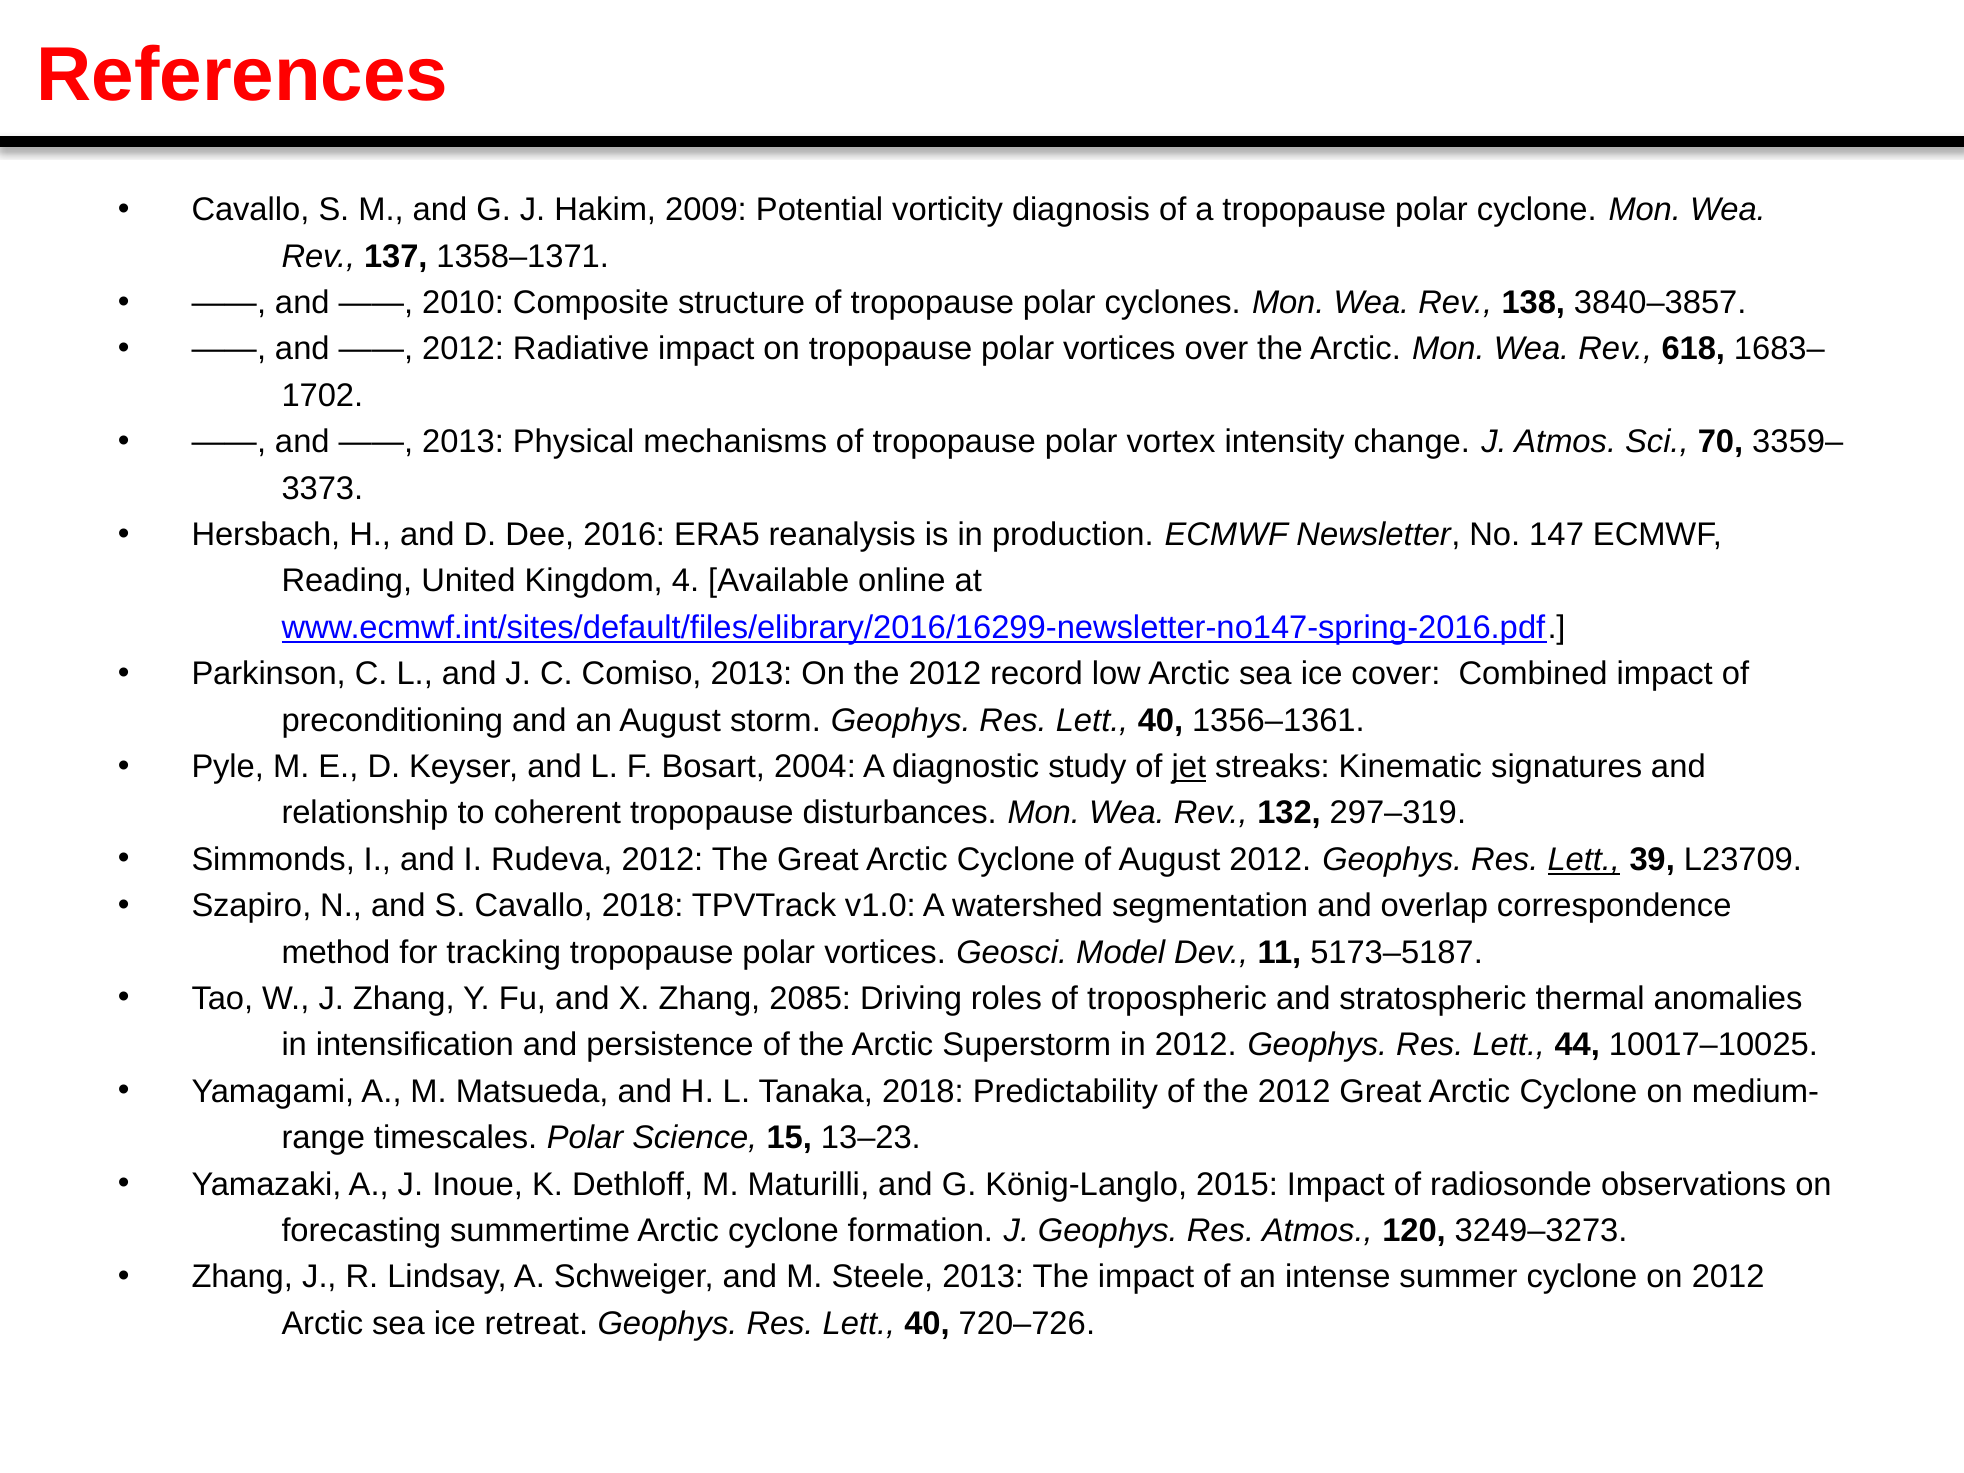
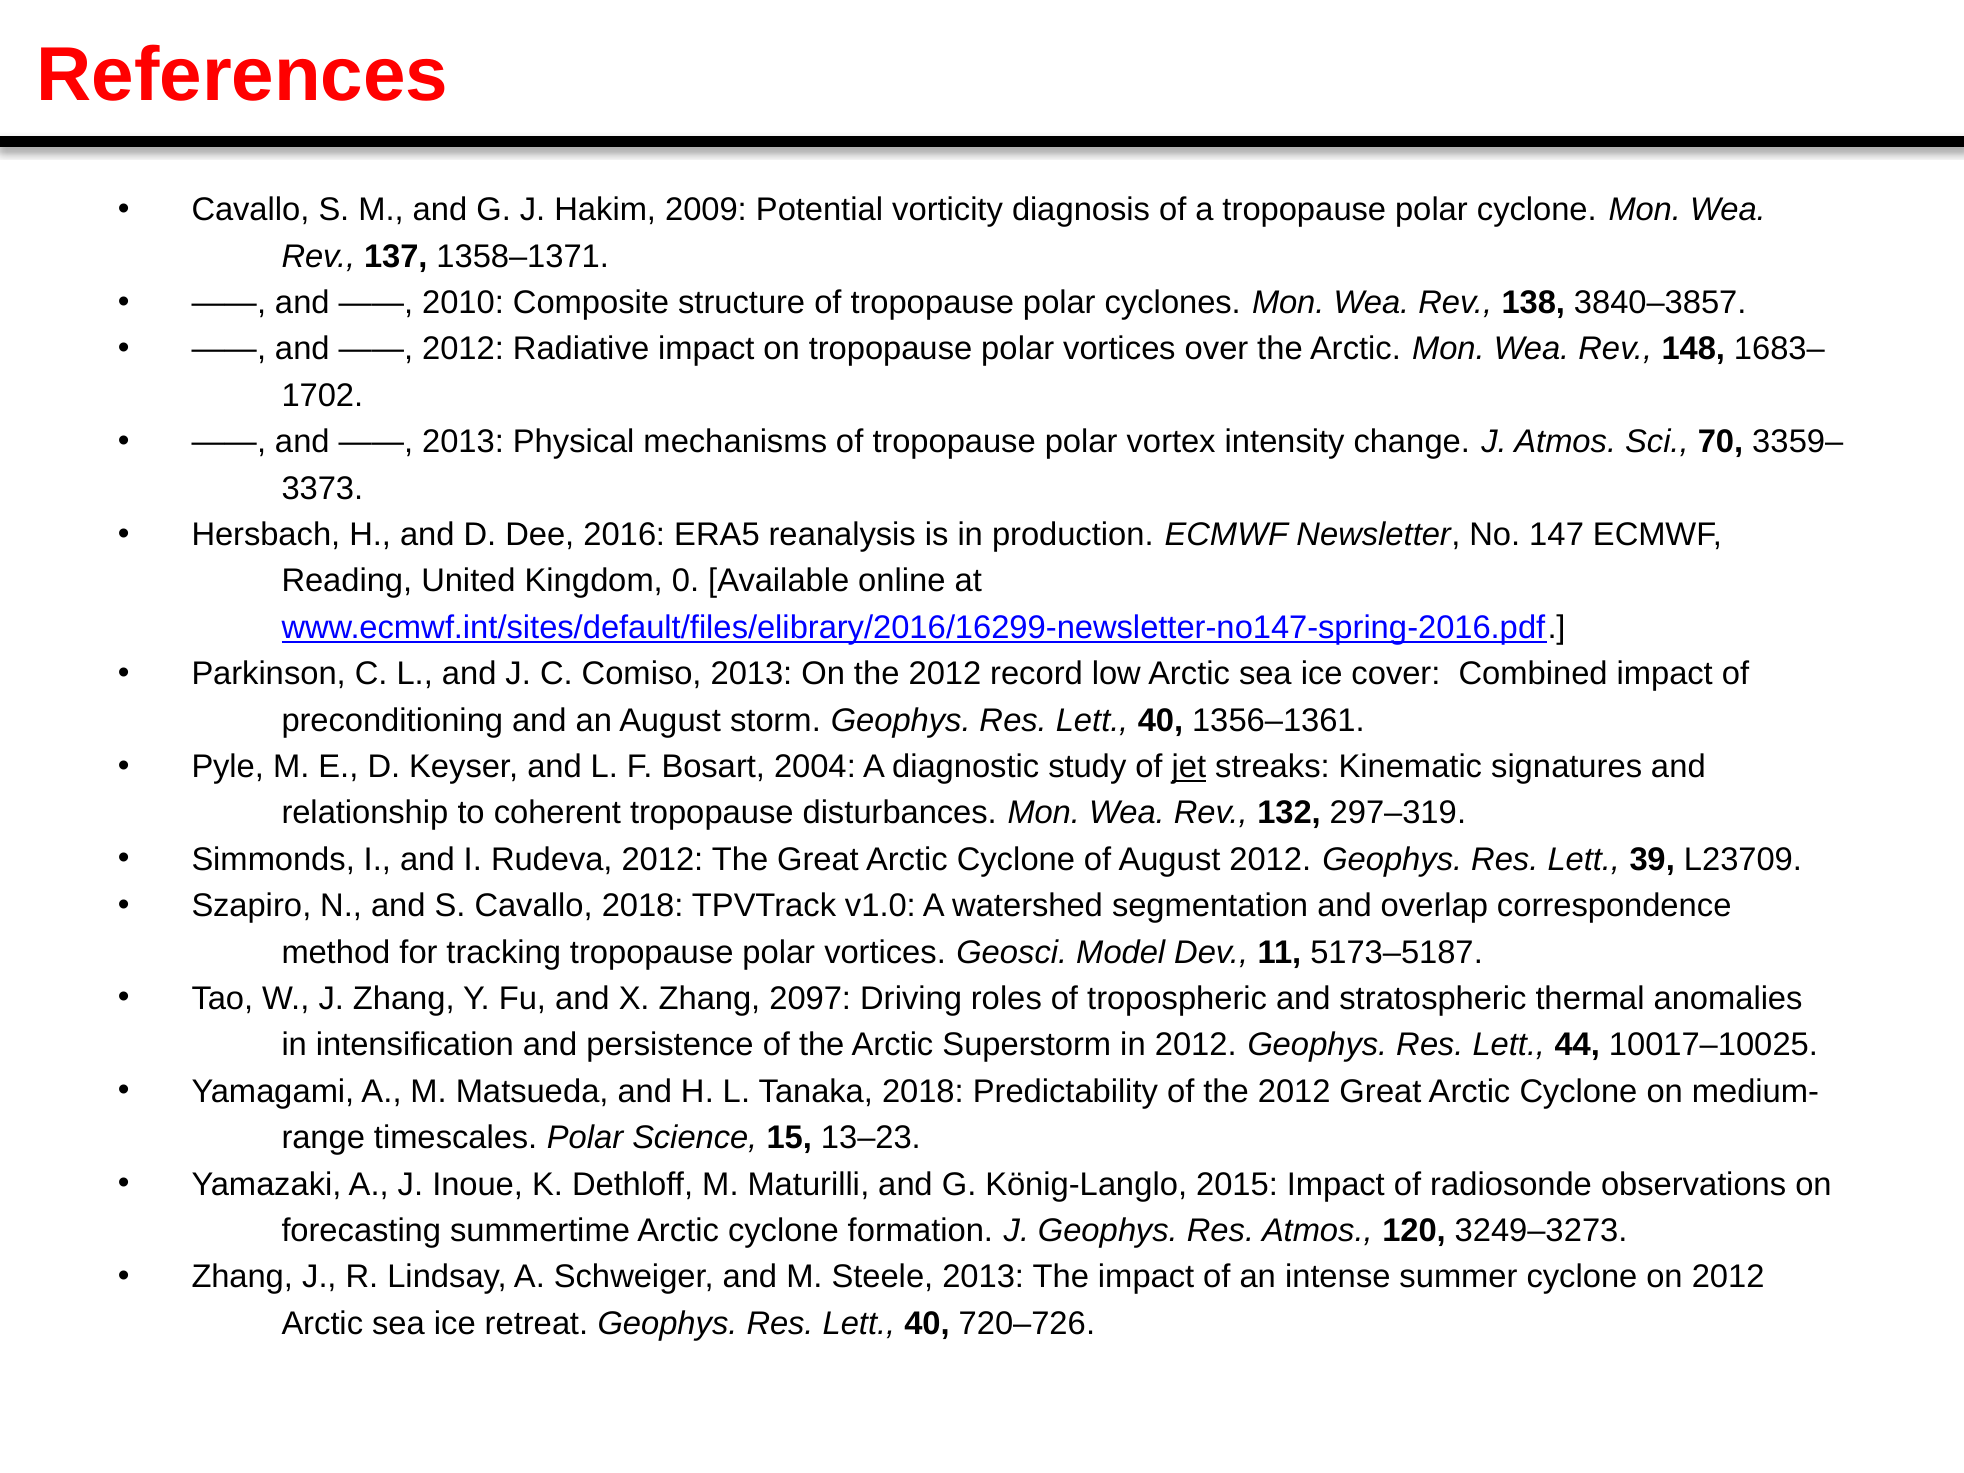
618: 618 -> 148
4: 4 -> 0
Lett at (1584, 859) underline: present -> none
2085: 2085 -> 2097
